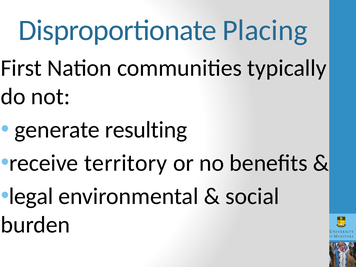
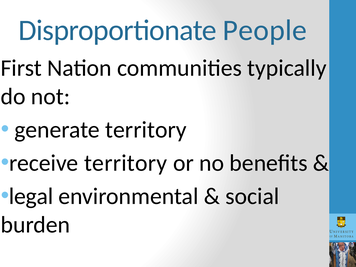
Placing: Placing -> People
generate resulting: resulting -> territory
